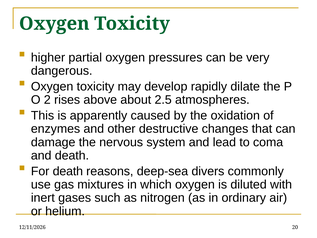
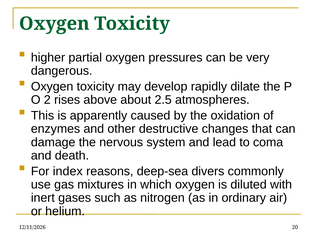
For death: death -> index
